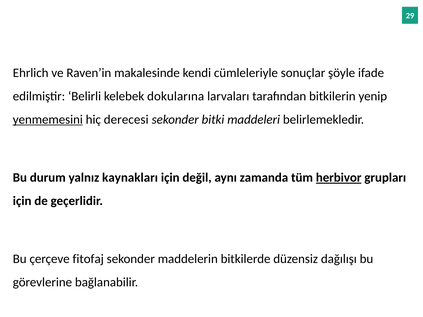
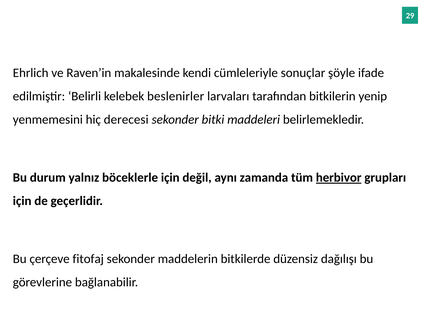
dokularına: dokularına -> beslenirler
yenmemesini underline: present -> none
kaynakları: kaynakları -> böceklerle
